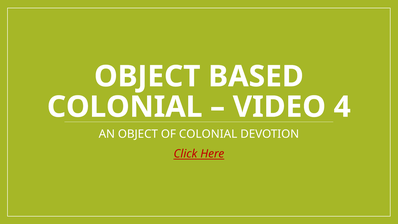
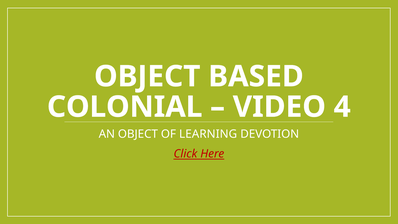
OF COLONIAL: COLONIAL -> LEARNING
